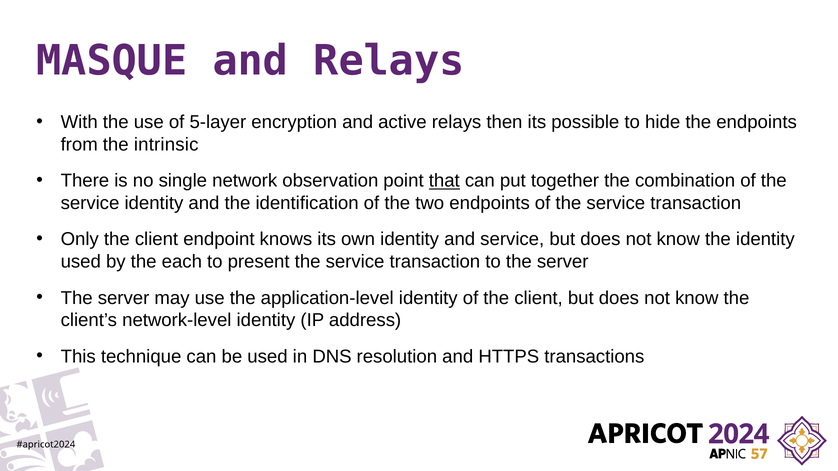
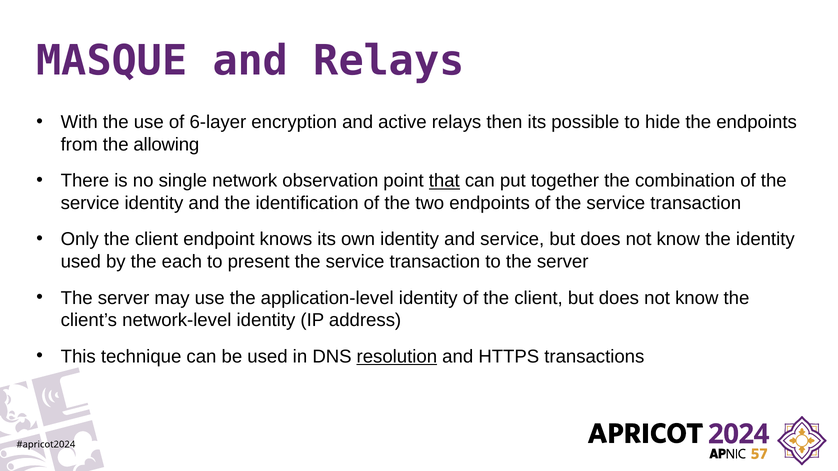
5-layer: 5-layer -> 6-layer
intrinsic: intrinsic -> allowing
resolution underline: none -> present
